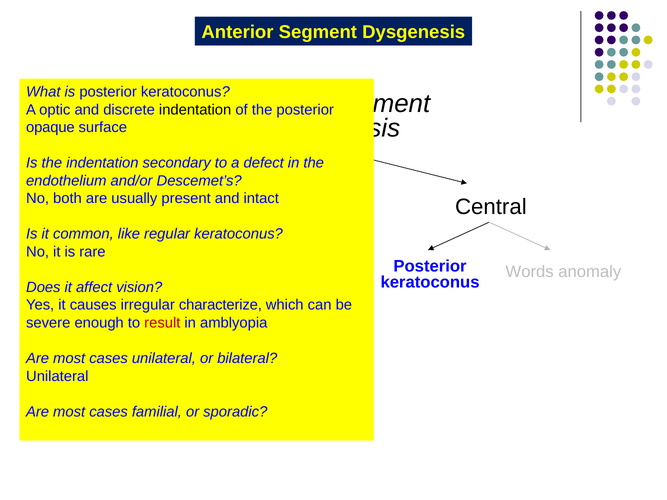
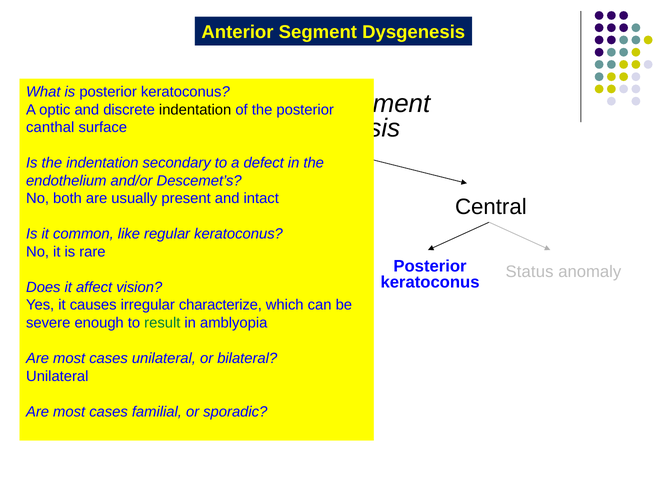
opaque: opaque -> canthal
Words: Words -> Status
result colour: red -> green
